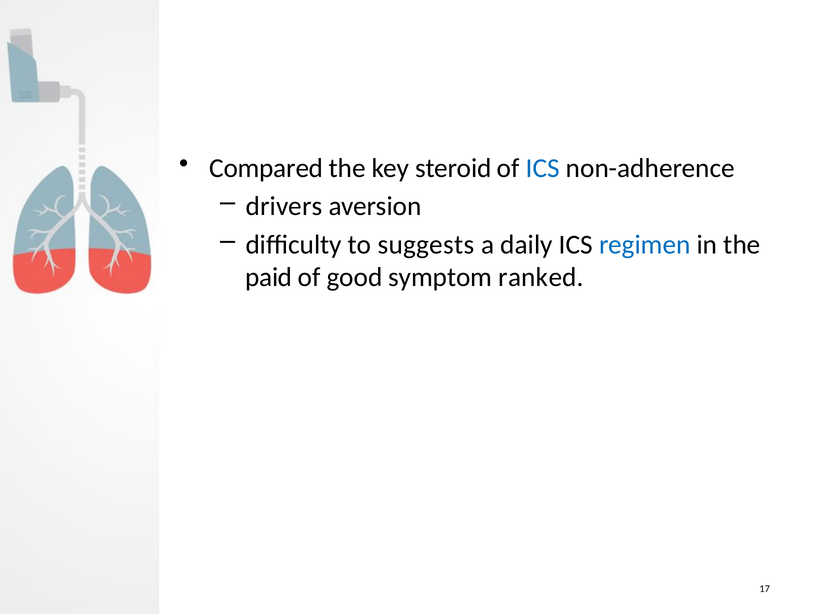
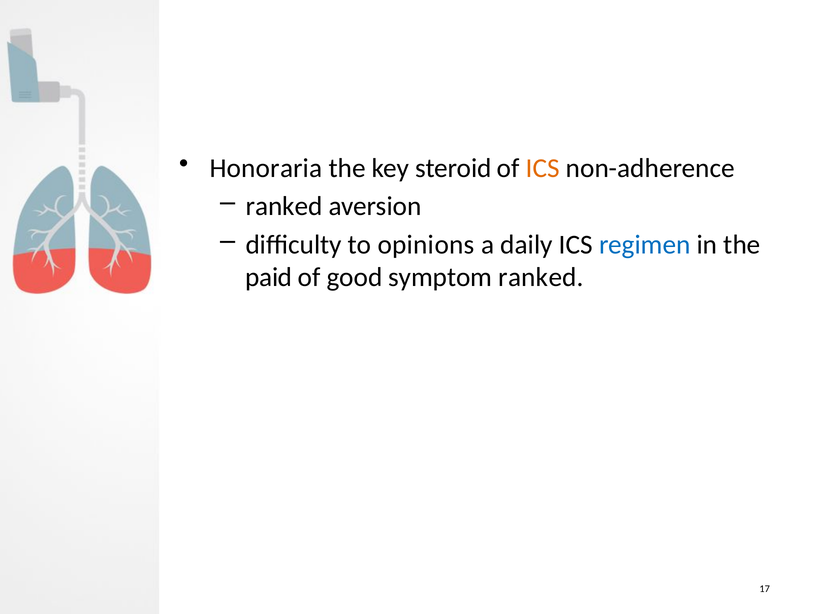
Compared: Compared -> Honoraria
ICS at (543, 168) colour: blue -> orange
drivers at (284, 206): drivers -> ranked
suggests: suggests -> opinions
